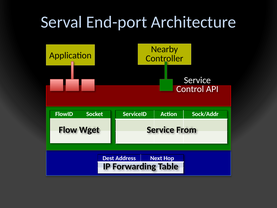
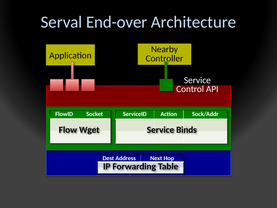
End-port: End-port -> End-over
From: From -> Binds
